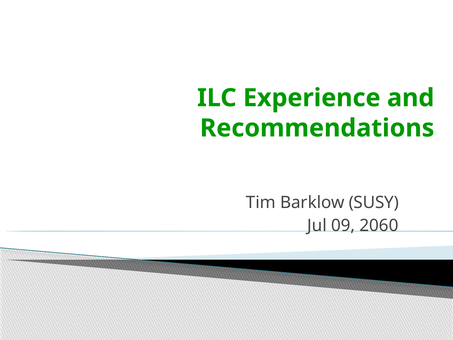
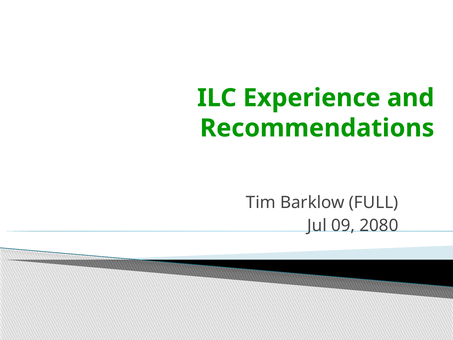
SUSY: SUSY -> FULL
2060: 2060 -> 2080
